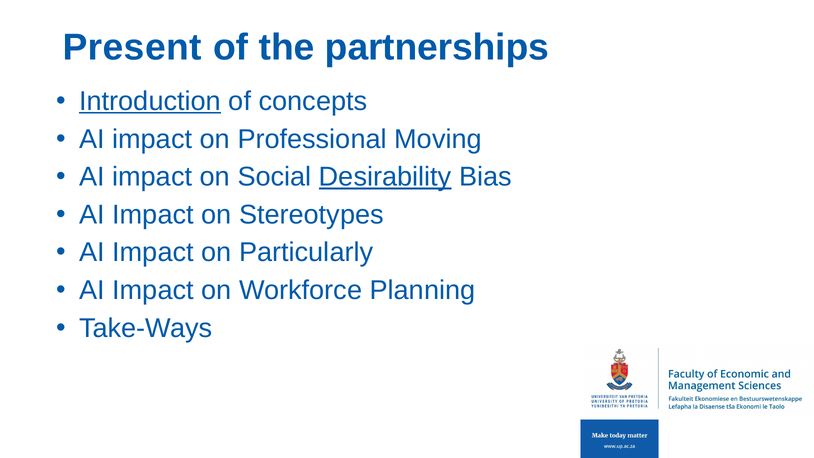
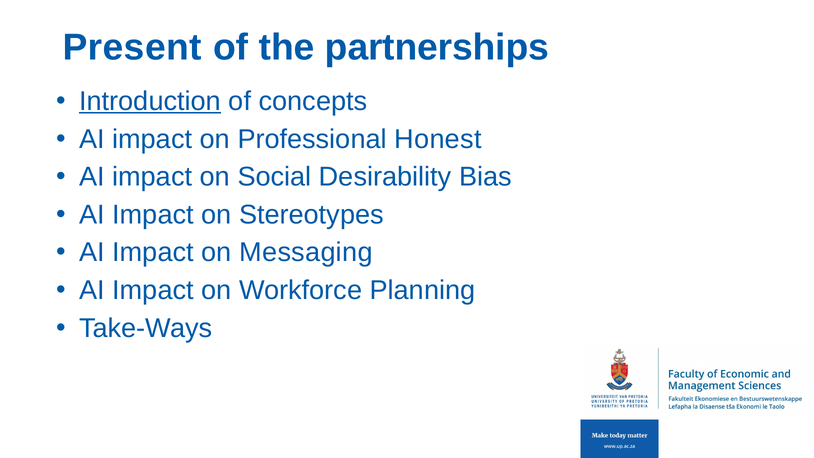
Moving: Moving -> Honest
Desirability underline: present -> none
Particularly: Particularly -> Messaging
